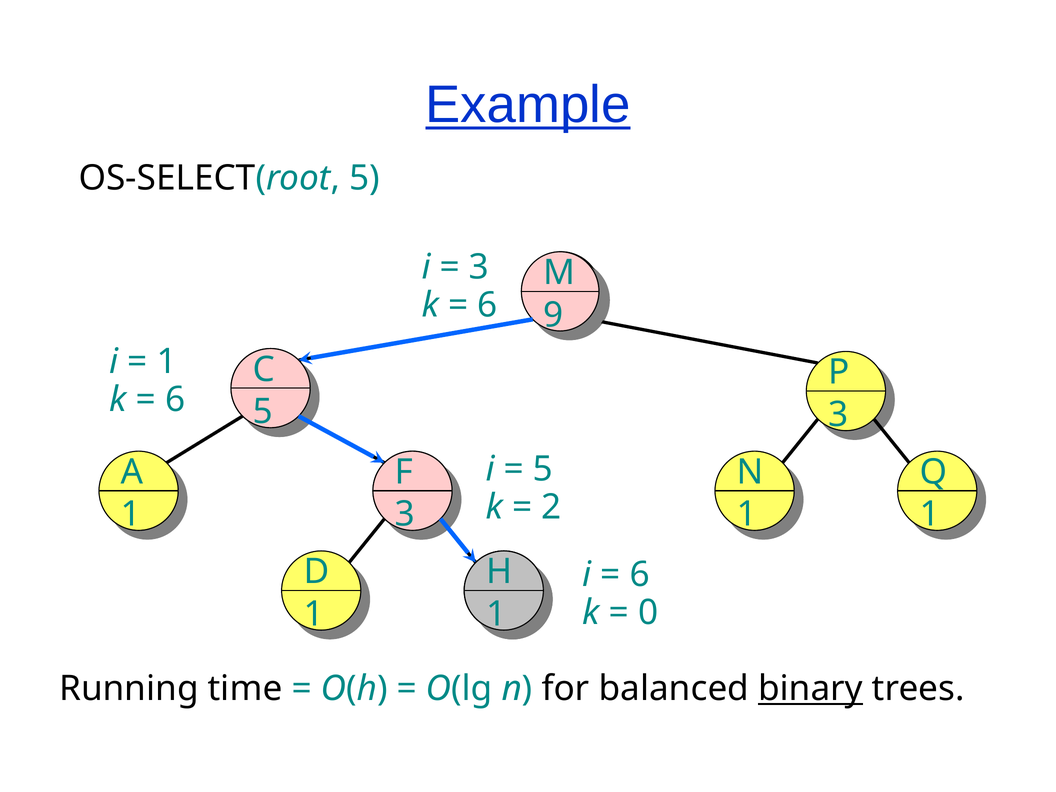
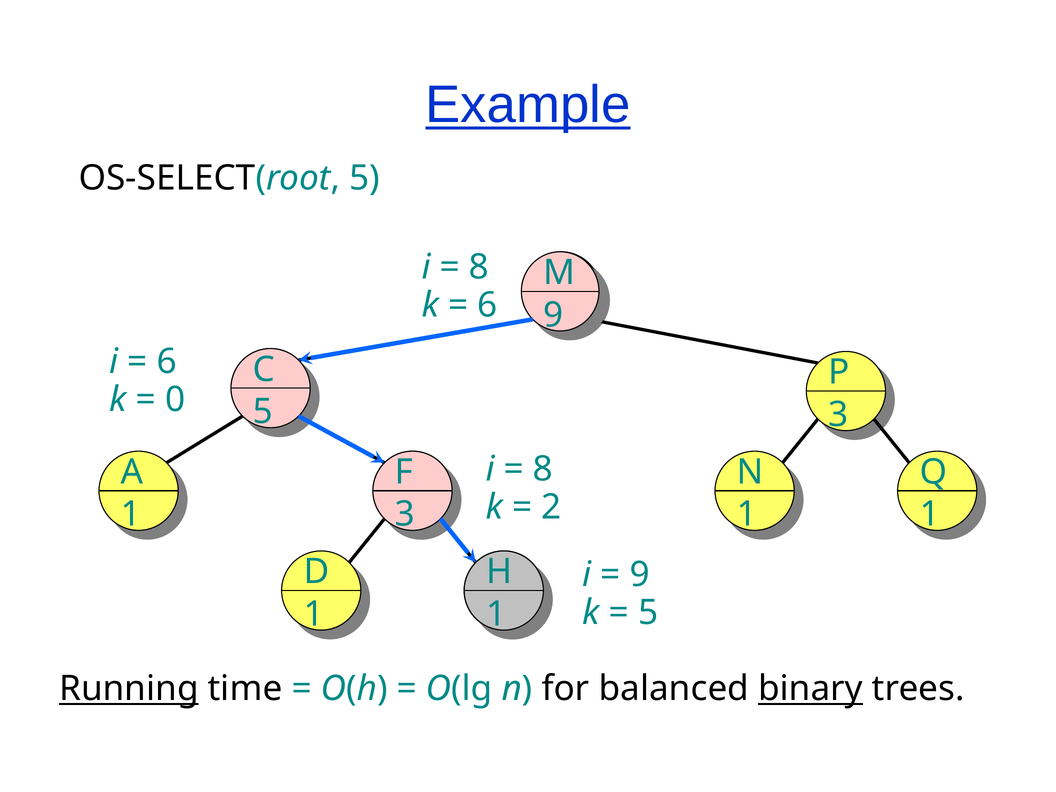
3 at (479, 267): 3 -> 8
1 at (167, 361): 1 -> 6
6 at (175, 399): 6 -> 0
5 at (543, 469): 5 -> 8
6 at (640, 575): 6 -> 9
0 at (648, 613): 0 -> 5
Running underline: none -> present
